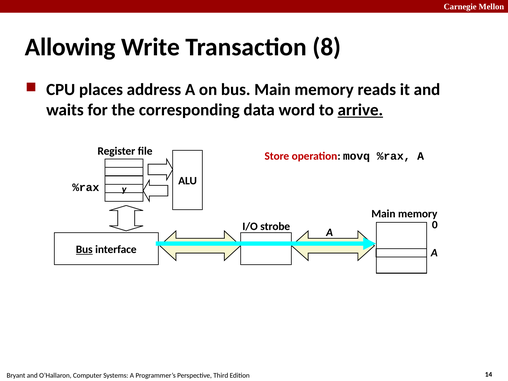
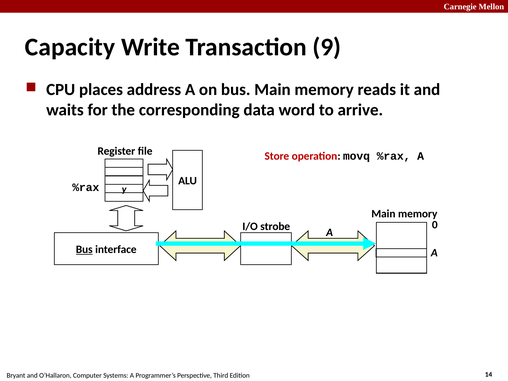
Allowing: Allowing -> Capacity
8: 8 -> 9
arrive underline: present -> none
